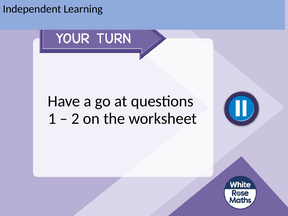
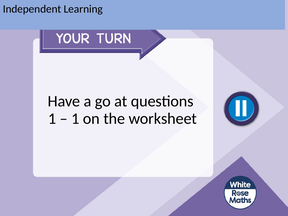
2 at (75, 119): 2 -> 1
